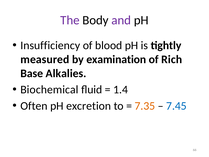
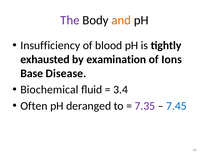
and colour: purple -> orange
measured: measured -> exhausted
Rich: Rich -> Ions
Alkalies: Alkalies -> Disease
1.4: 1.4 -> 3.4
excretion: excretion -> deranged
7.35 colour: orange -> purple
